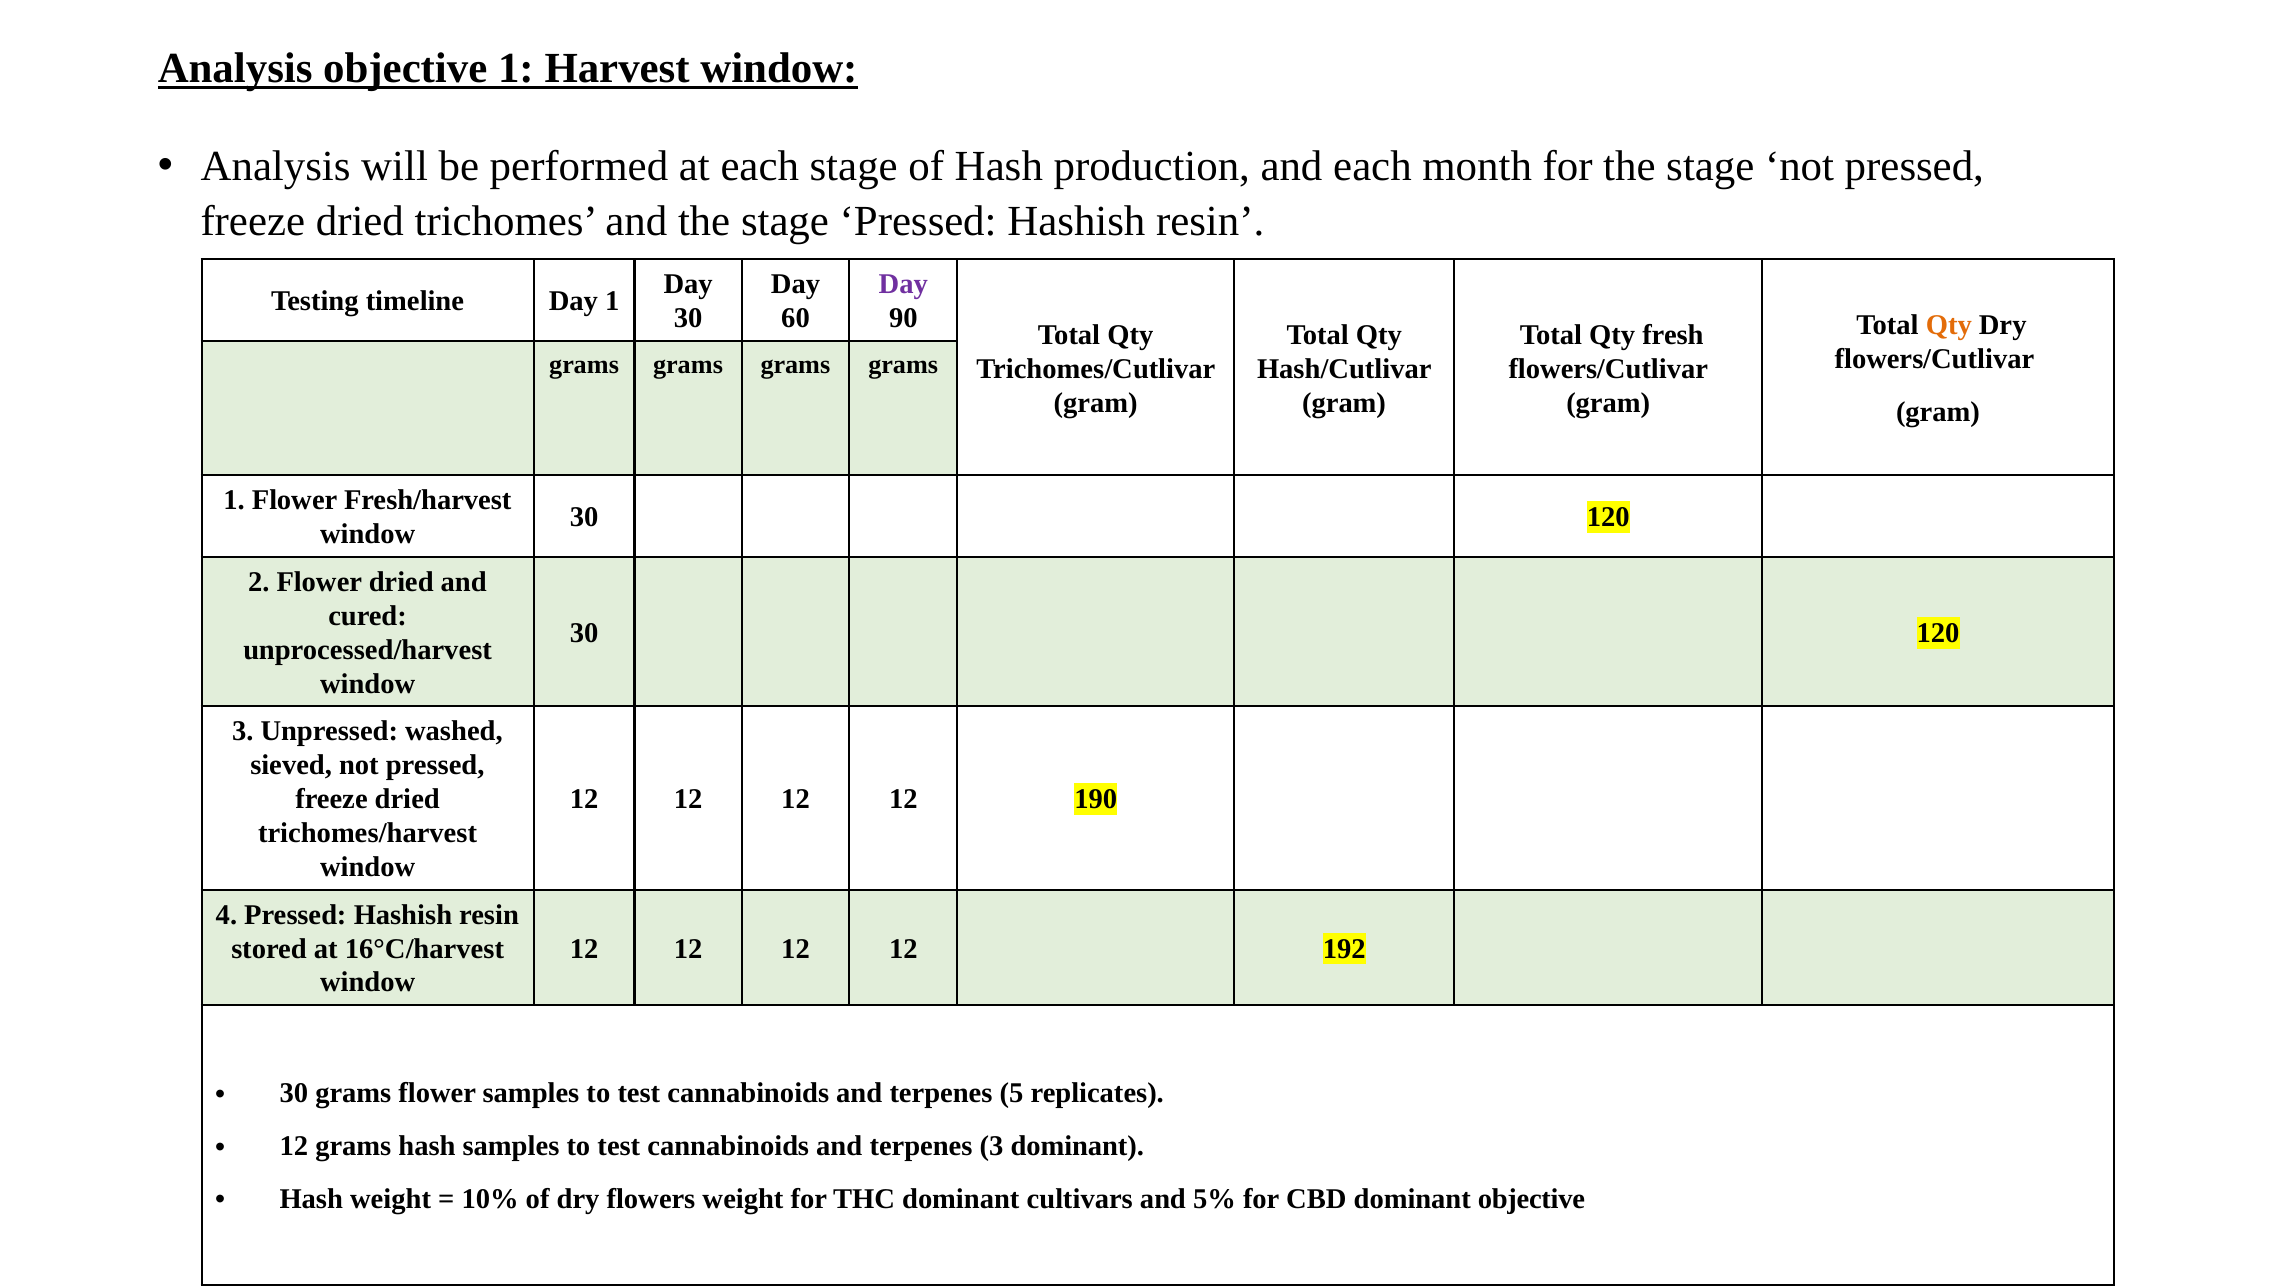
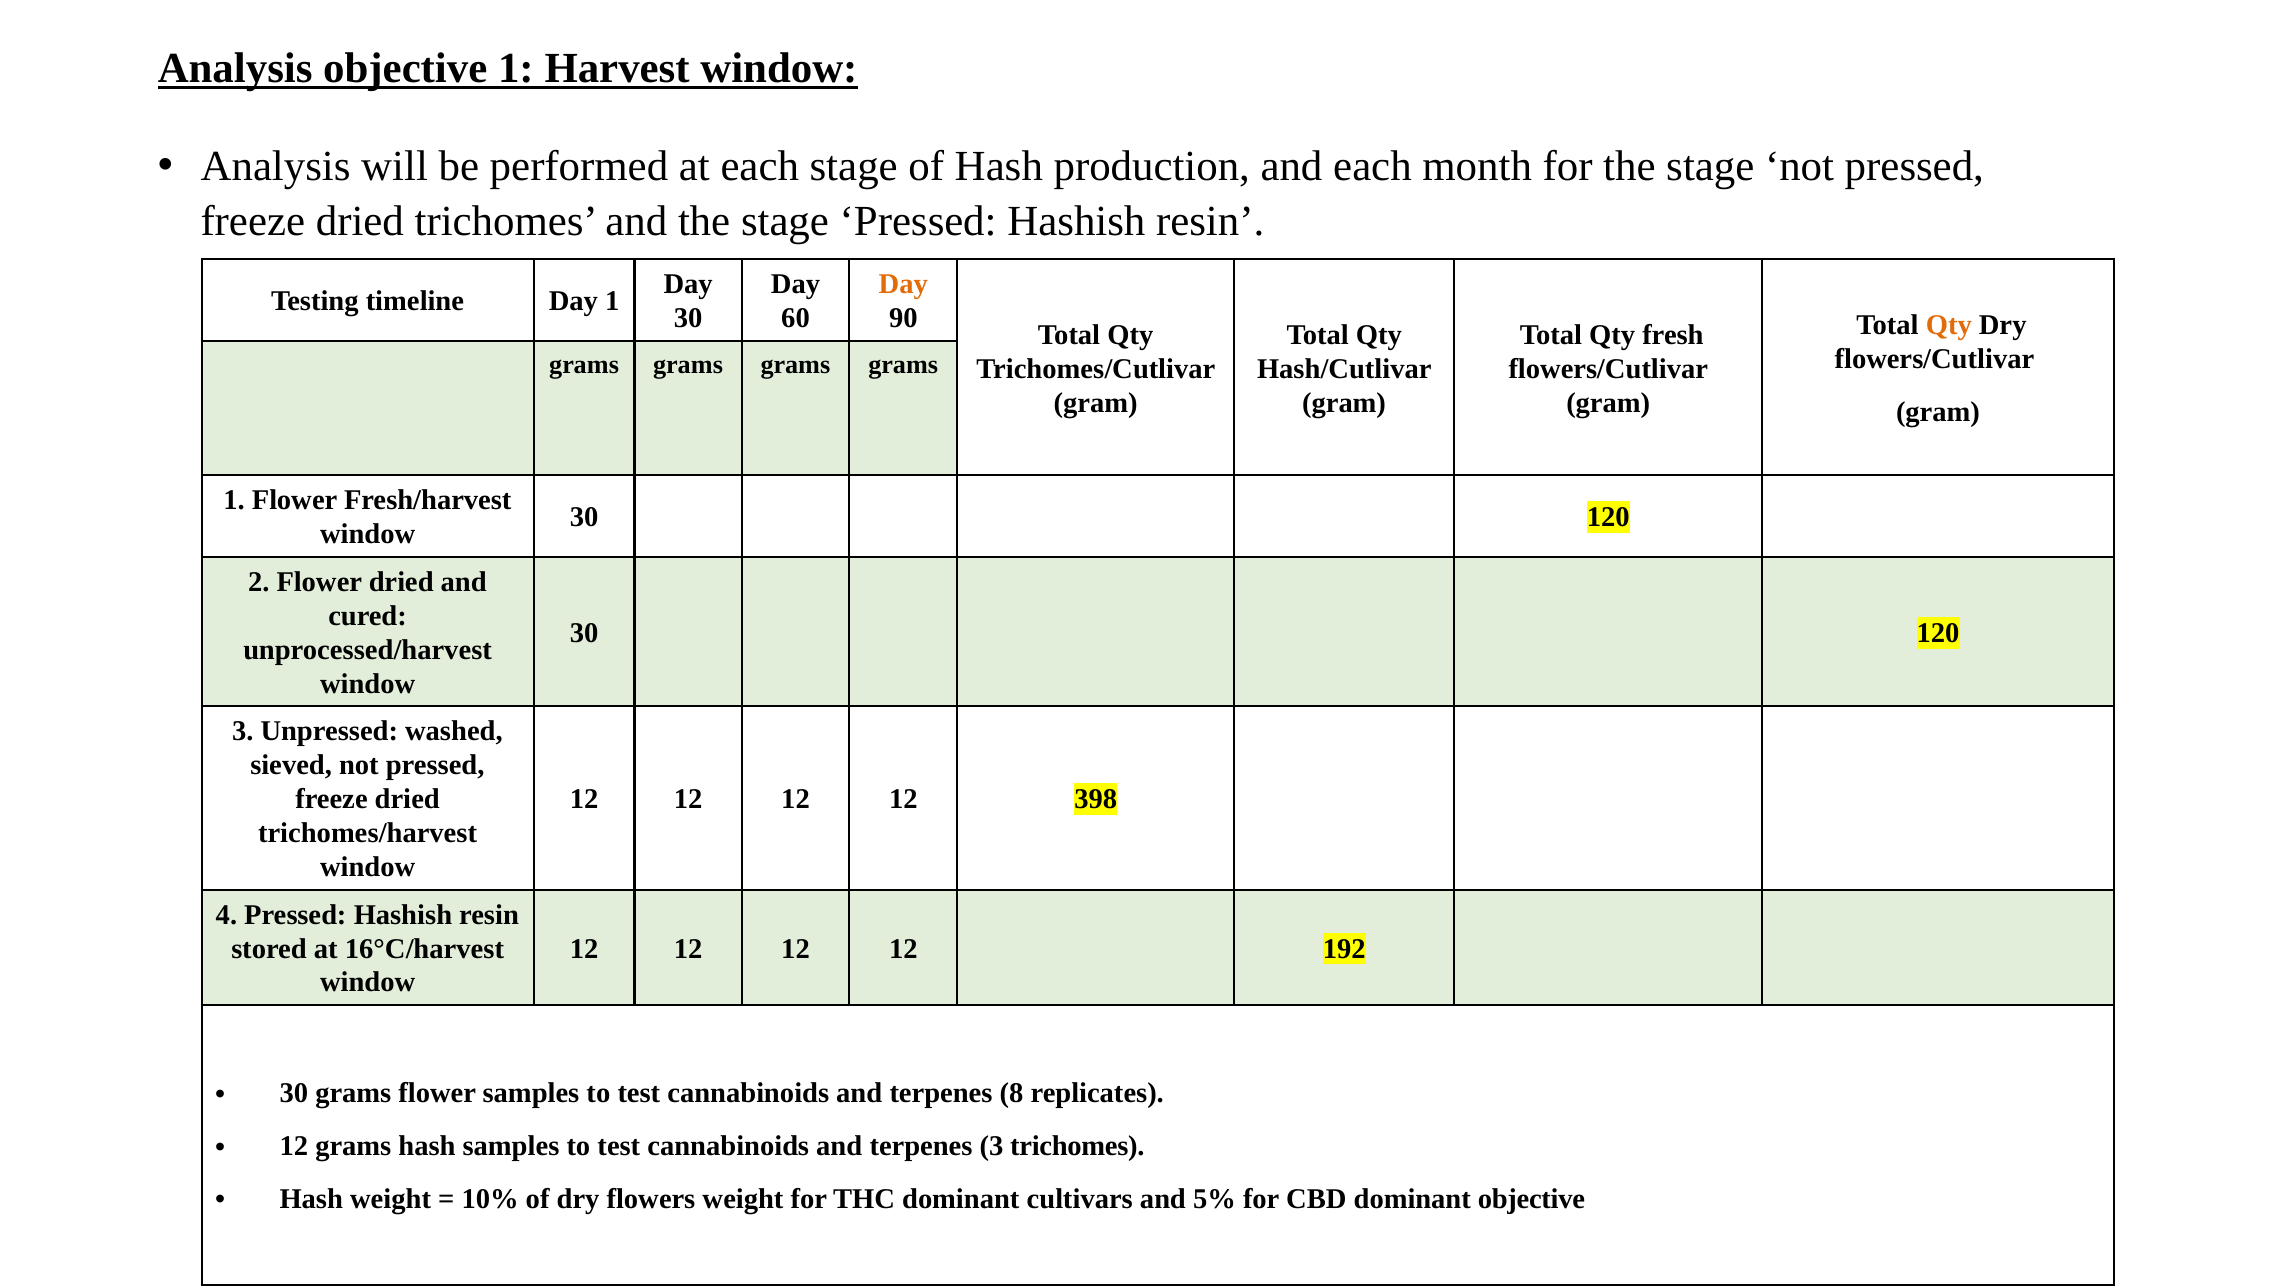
Day at (903, 284) colour: purple -> orange
190: 190 -> 398
5: 5 -> 8
3 dominant: dominant -> trichomes
